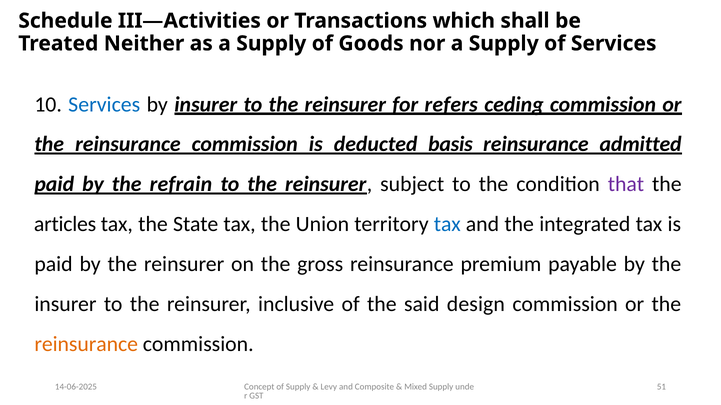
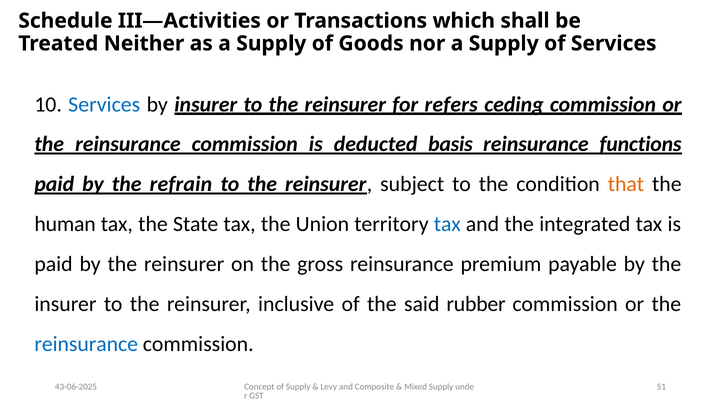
admitted: admitted -> functions
that colour: purple -> orange
articles: articles -> human
design: design -> rubber
reinsurance at (86, 344) colour: orange -> blue
14-06-2025: 14-06-2025 -> 43-06-2025
